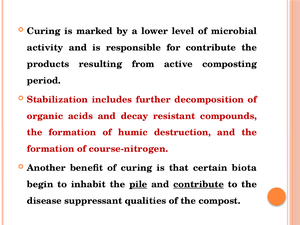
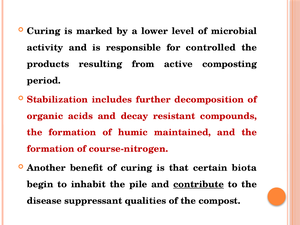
for contribute: contribute -> controlled
destruction: destruction -> maintained
pile underline: present -> none
